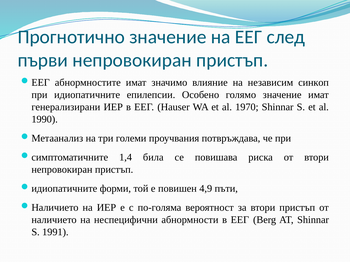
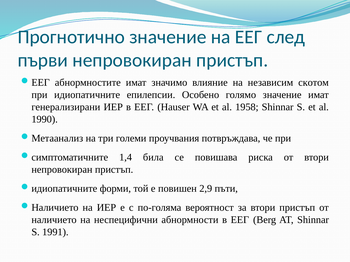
синкоп: синкоп -> скотом
1970: 1970 -> 1958
4,9: 4,9 -> 2,9
